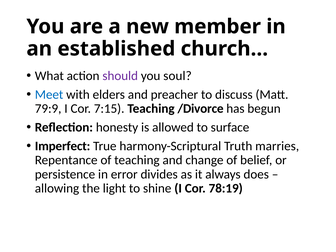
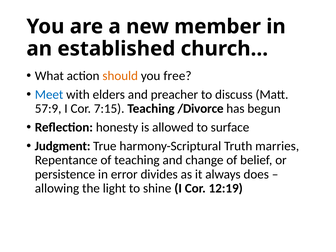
should colour: purple -> orange
soul: soul -> free
79:9: 79:9 -> 57:9
Imperfect: Imperfect -> Judgment
78:19: 78:19 -> 12:19
